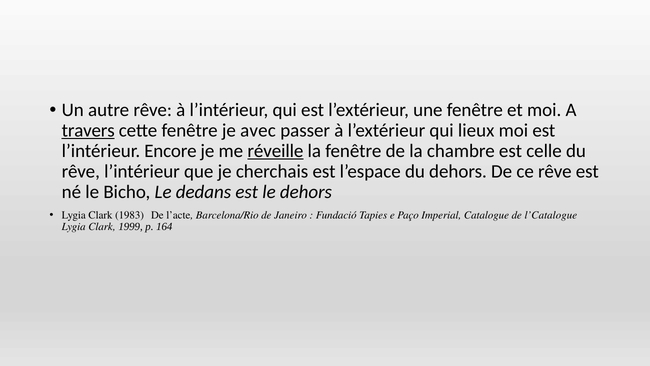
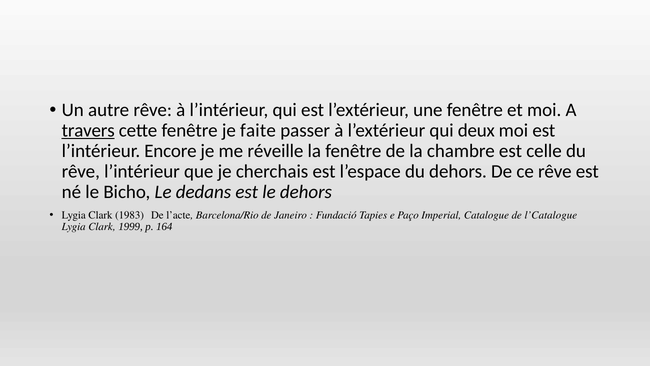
avec: avec -> faite
lieux: lieux -> deux
réveille underline: present -> none
